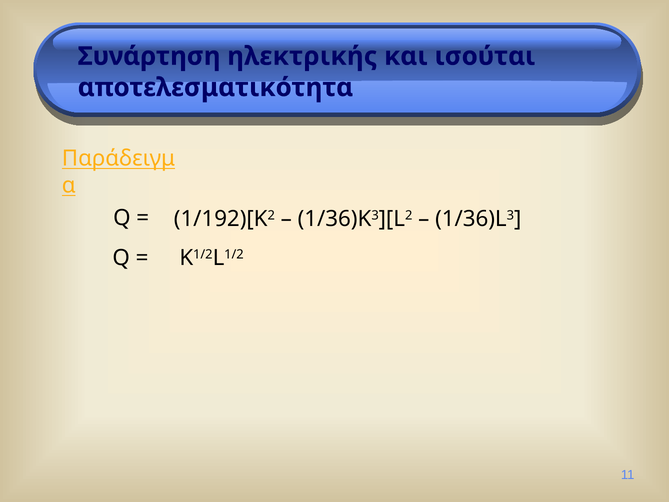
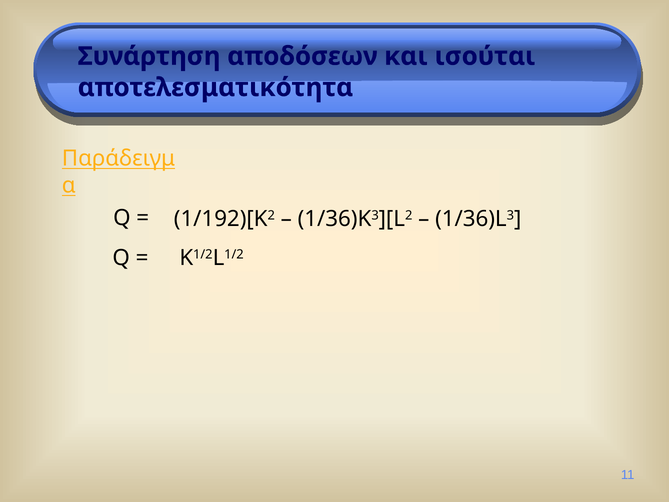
ηλεκτρικής: ηλεκτρικής -> αποδόσεων
